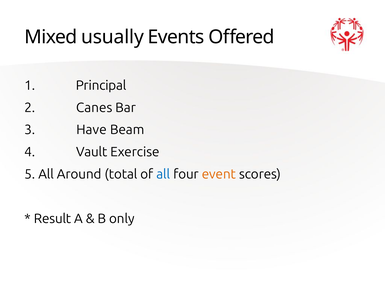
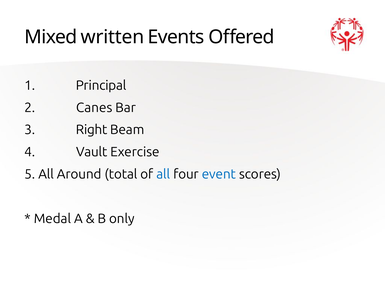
usually: usually -> written
Have: Have -> Right
event colour: orange -> blue
Result: Result -> Medal
